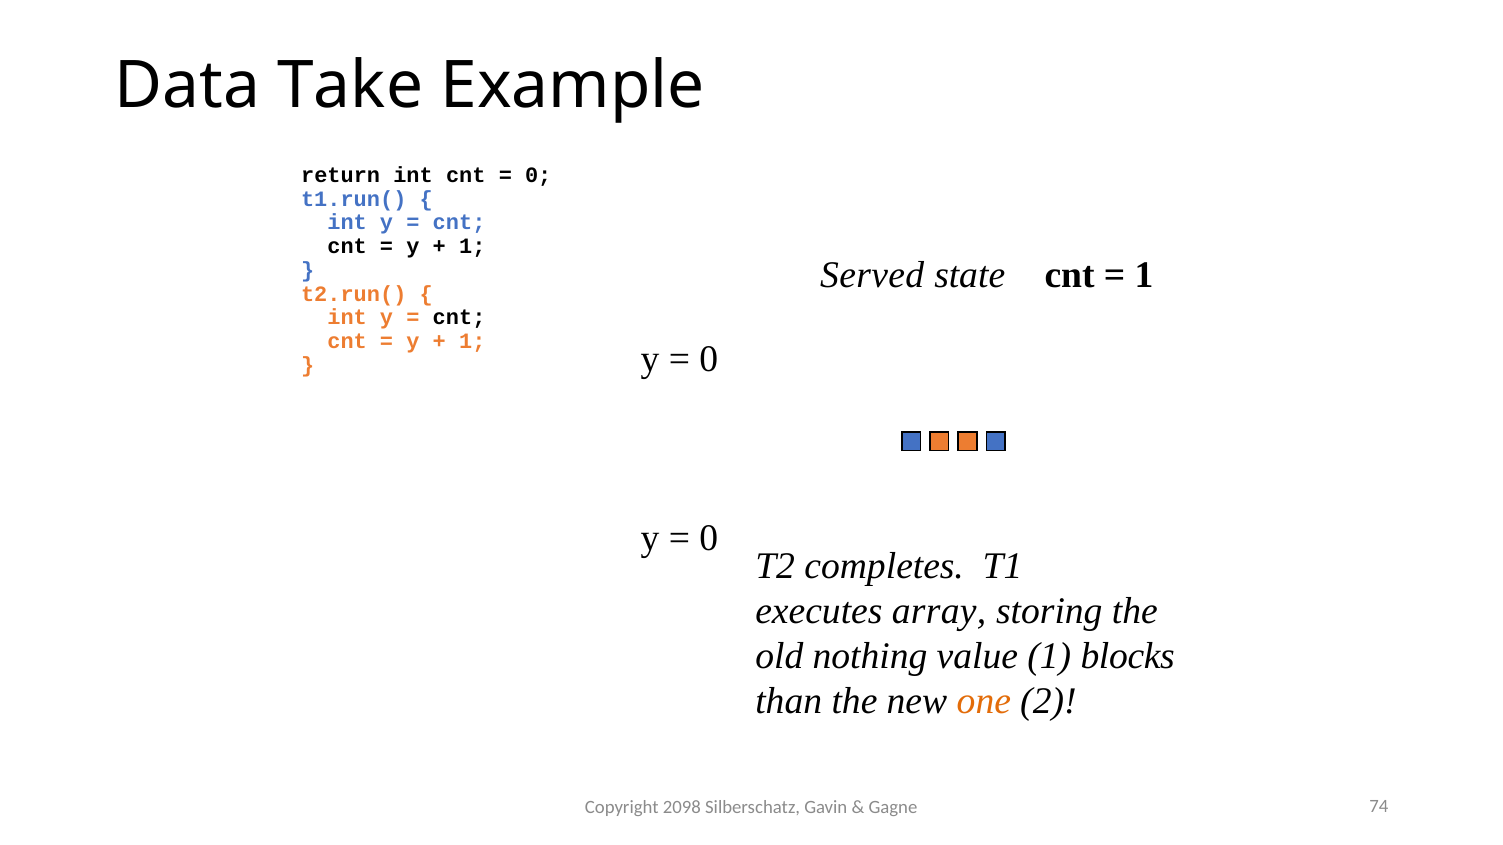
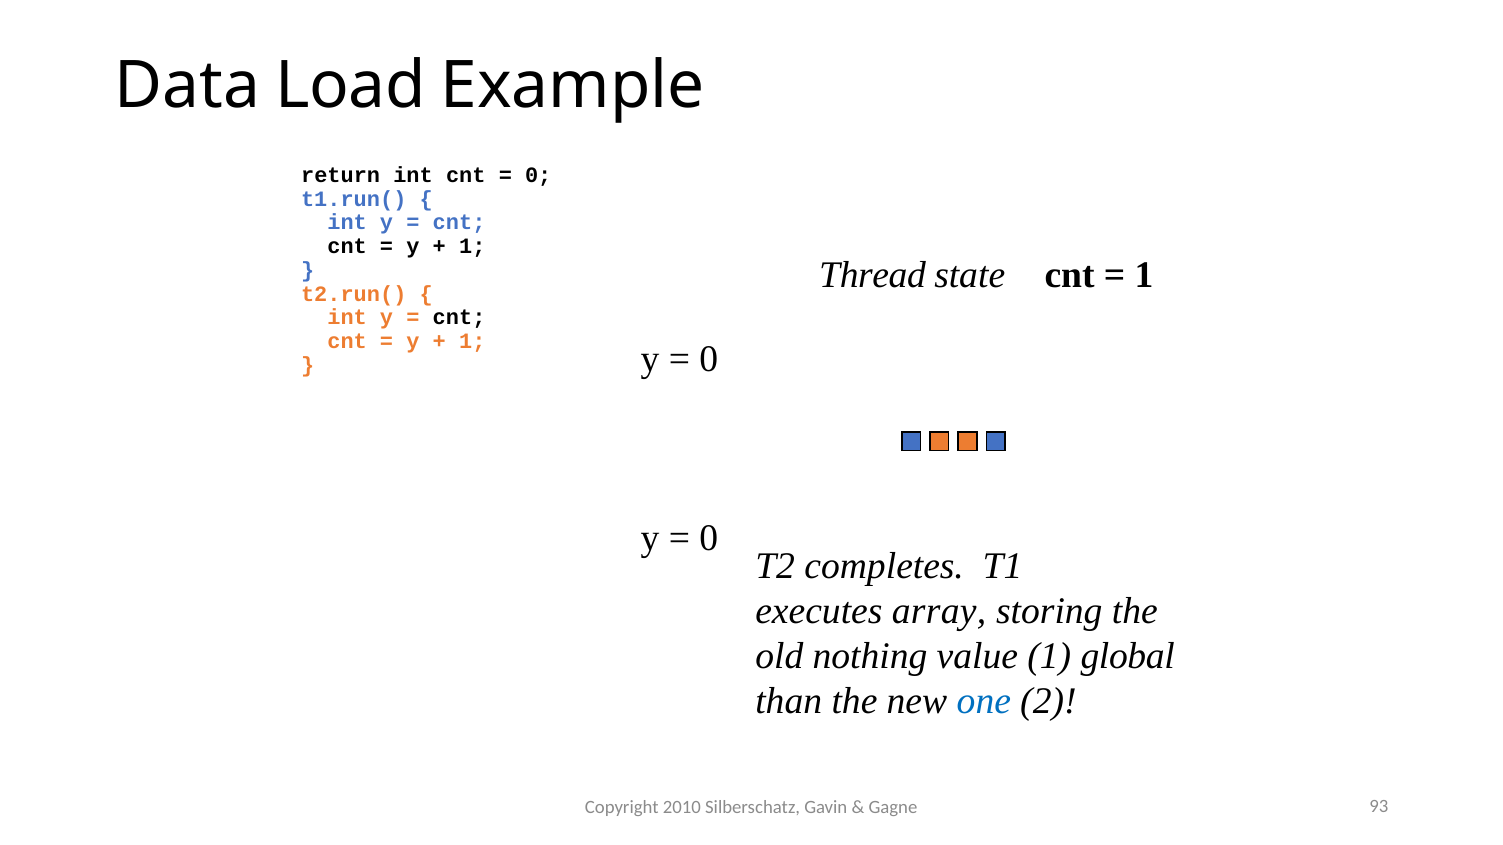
Take: Take -> Load
Served: Served -> Thread
blocks: blocks -> global
one colour: orange -> blue
2098: 2098 -> 2010
74: 74 -> 93
